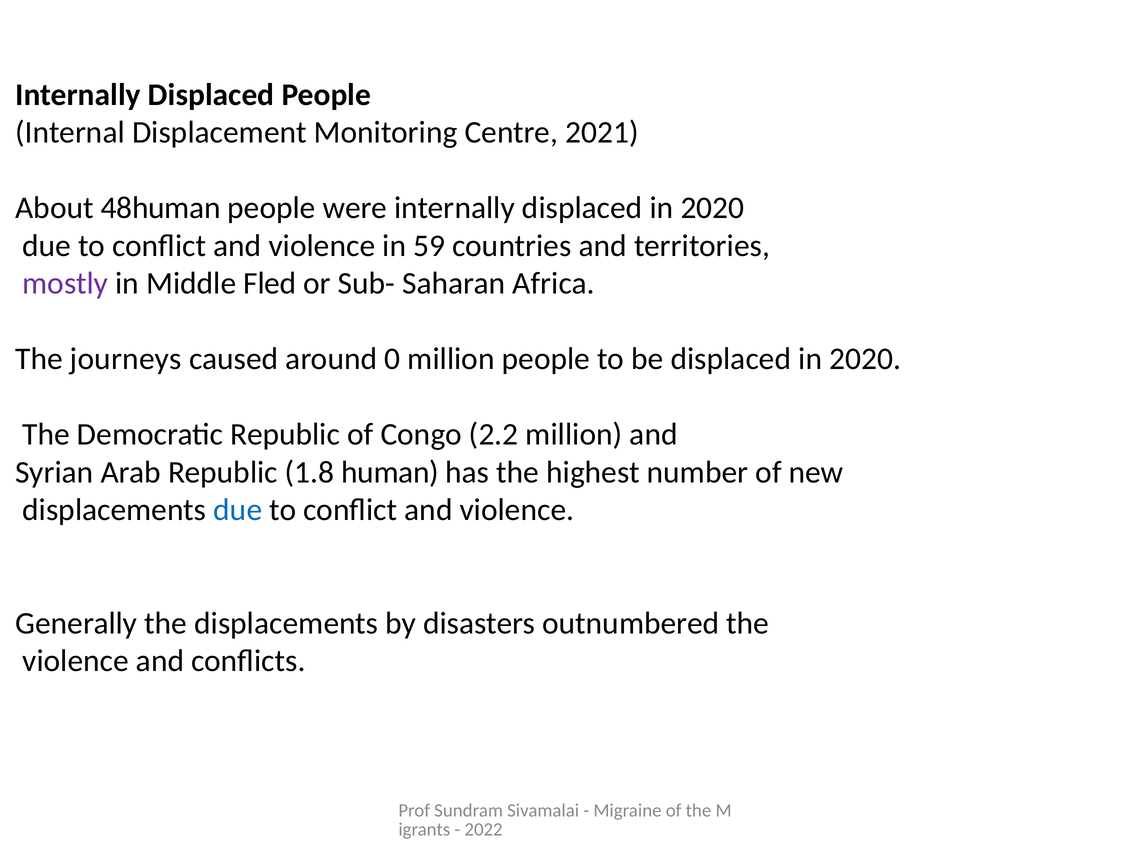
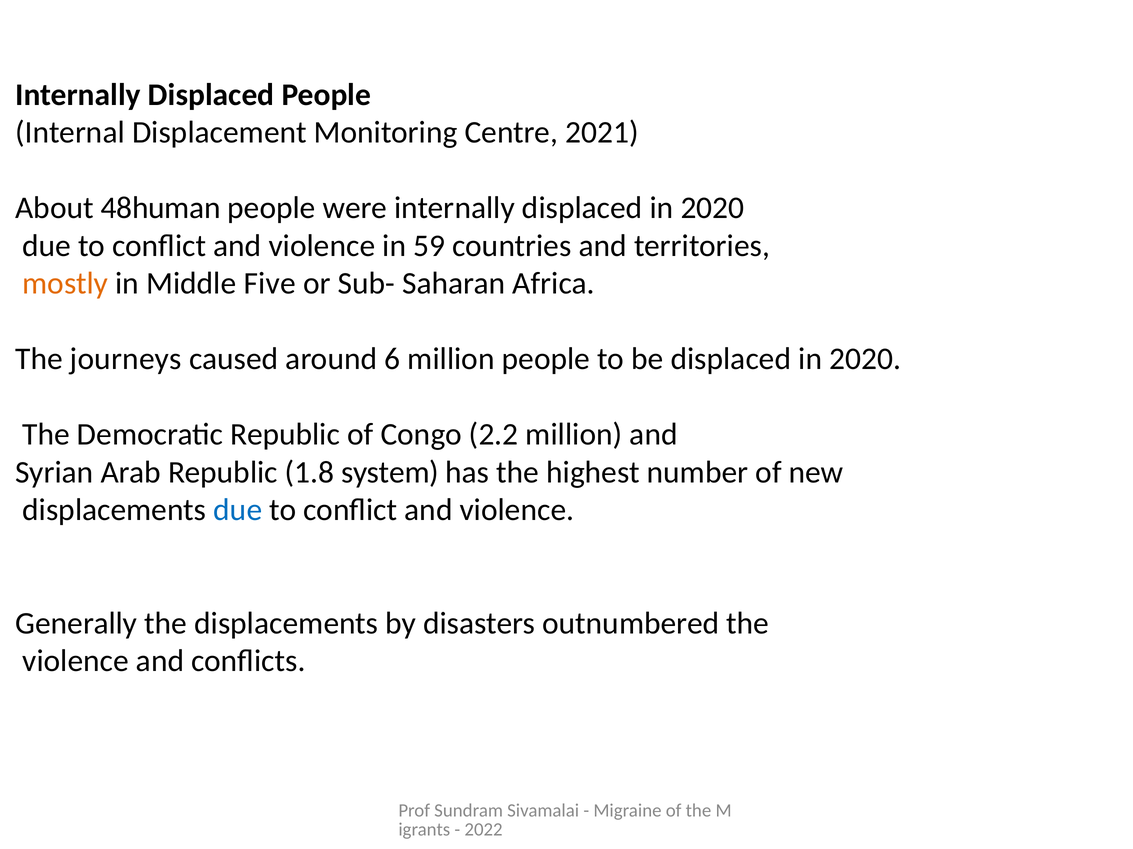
mostly colour: purple -> orange
Fled: Fled -> Five
0: 0 -> 6
human: human -> system
